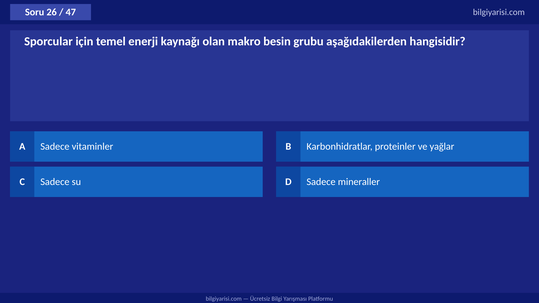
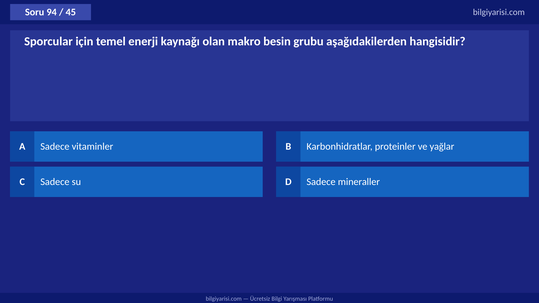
26: 26 -> 94
47: 47 -> 45
